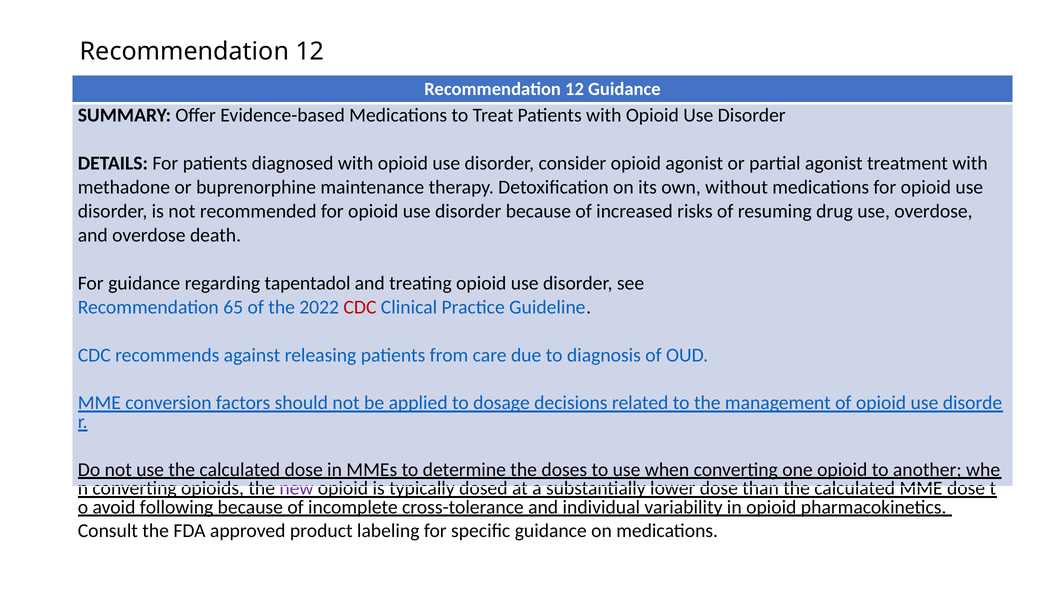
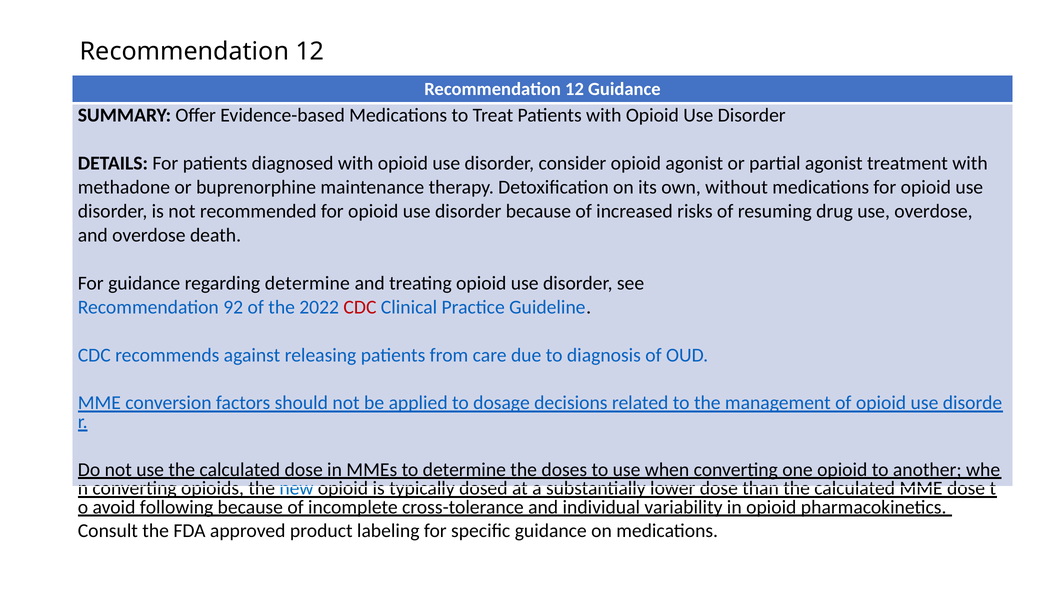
regarding tapentadol: tapentadol -> determine
65: 65 -> 92
new colour: purple -> blue
